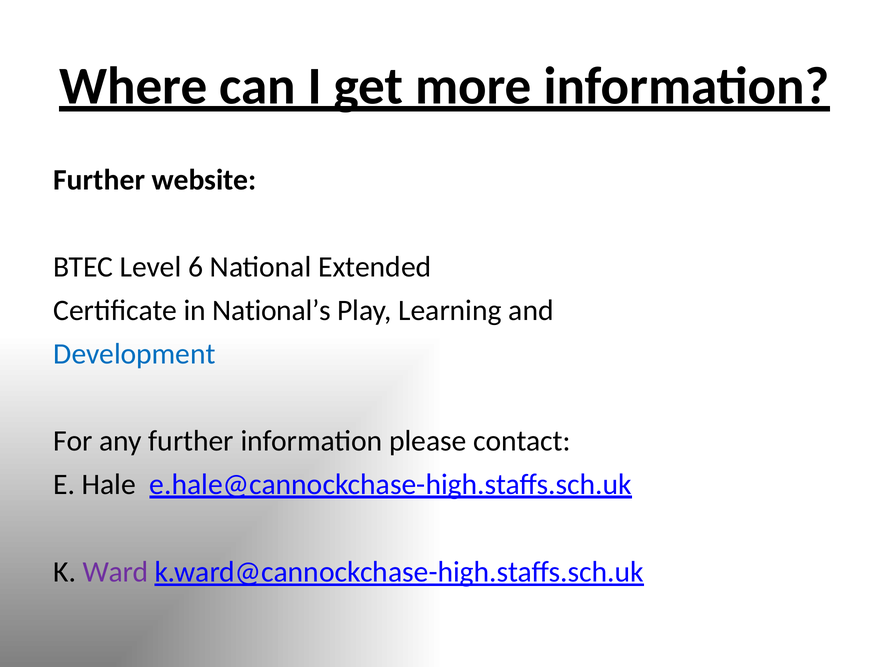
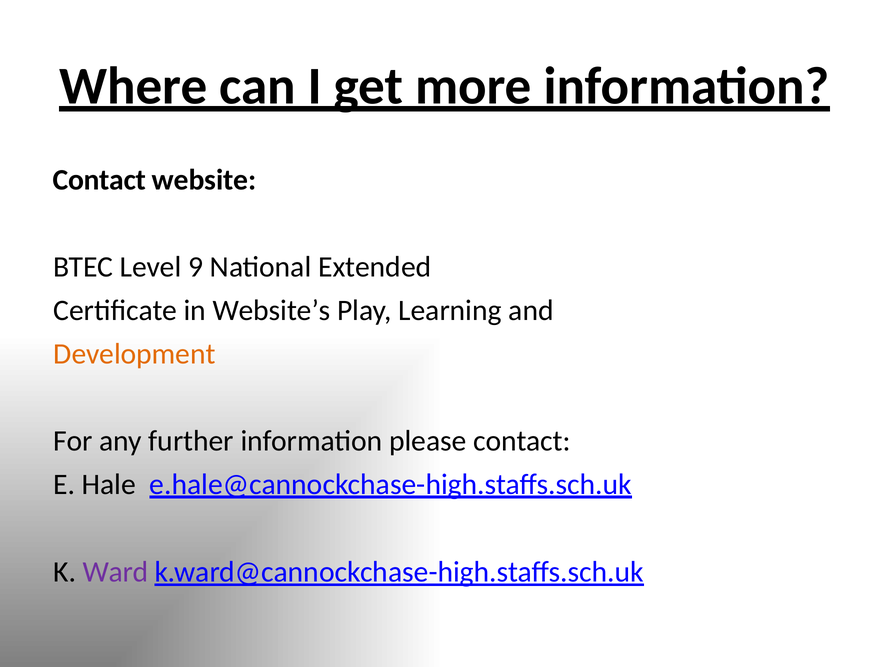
Further at (99, 180): Further -> Contact
6: 6 -> 9
National’s: National’s -> Website’s
Development colour: blue -> orange
